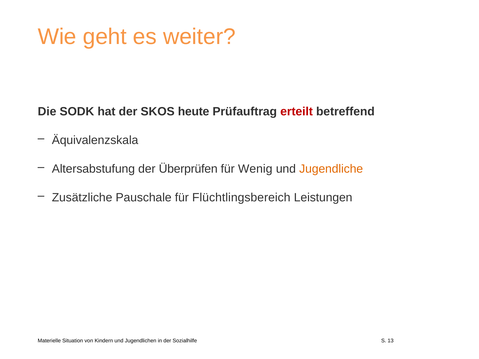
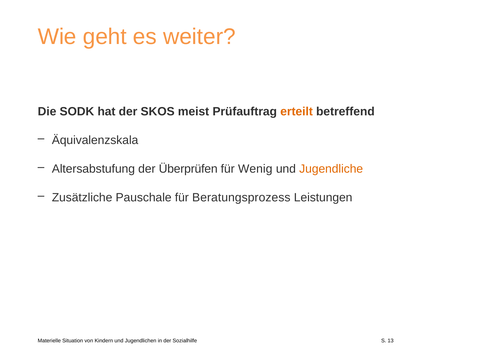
heute: heute -> meist
erteilt colour: red -> orange
Flüchtlingsbereich: Flüchtlingsbereich -> Beratungsprozess
